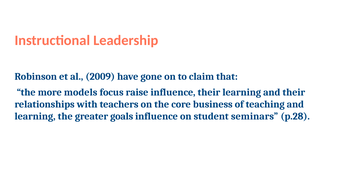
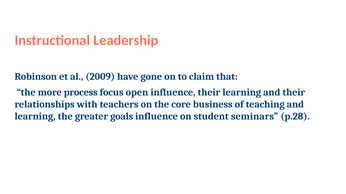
models: models -> process
raise: raise -> open
